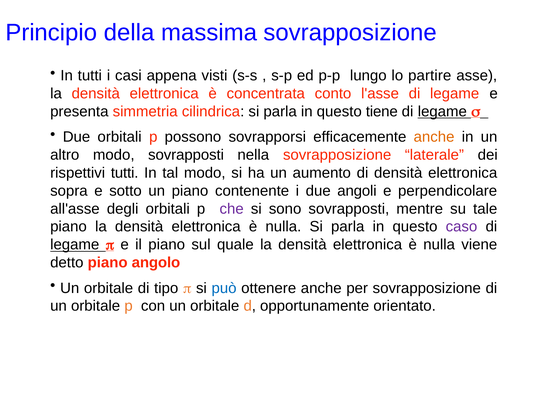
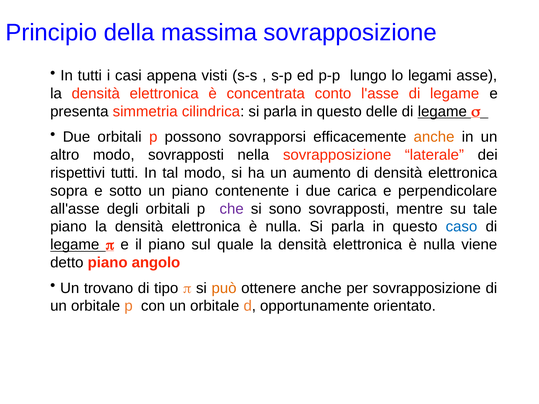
partire: partire -> legami
tiene: tiene -> delle
angoli: angoli -> carica
caso colour: purple -> blue
orbitale at (109, 288): orbitale -> trovano
può colour: blue -> orange
